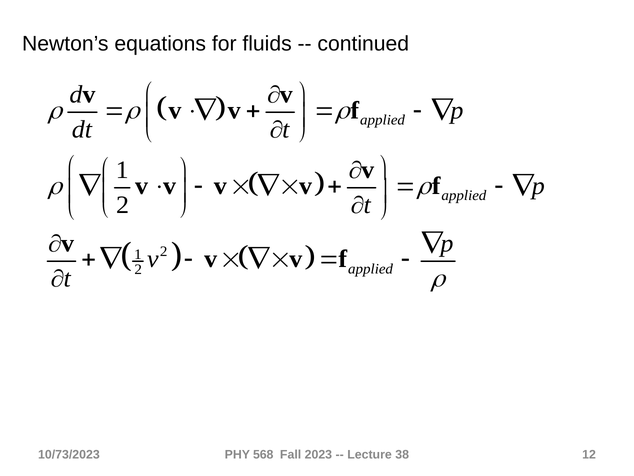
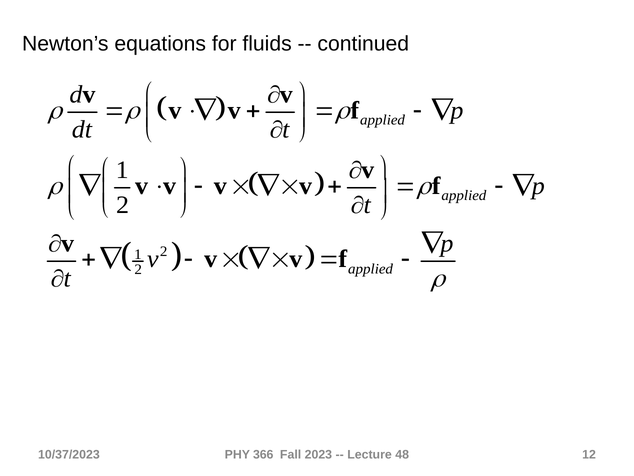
10/73/2023: 10/73/2023 -> 10/37/2023
568: 568 -> 366
38: 38 -> 48
